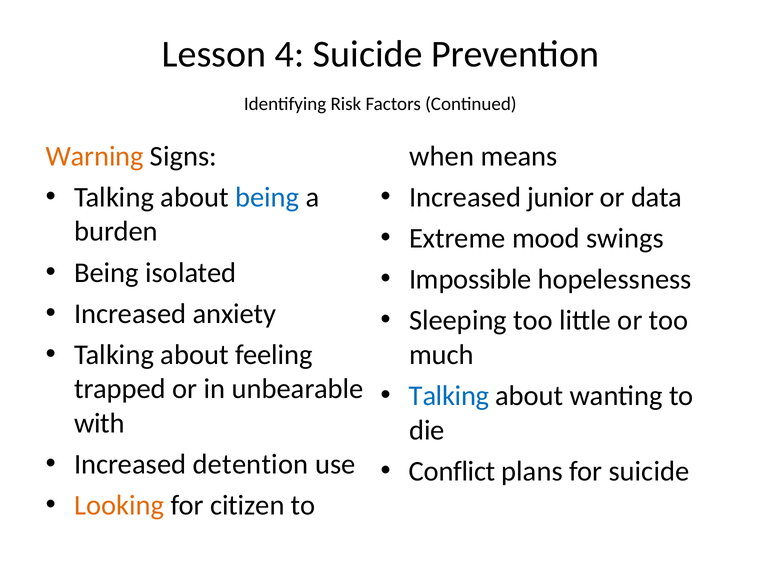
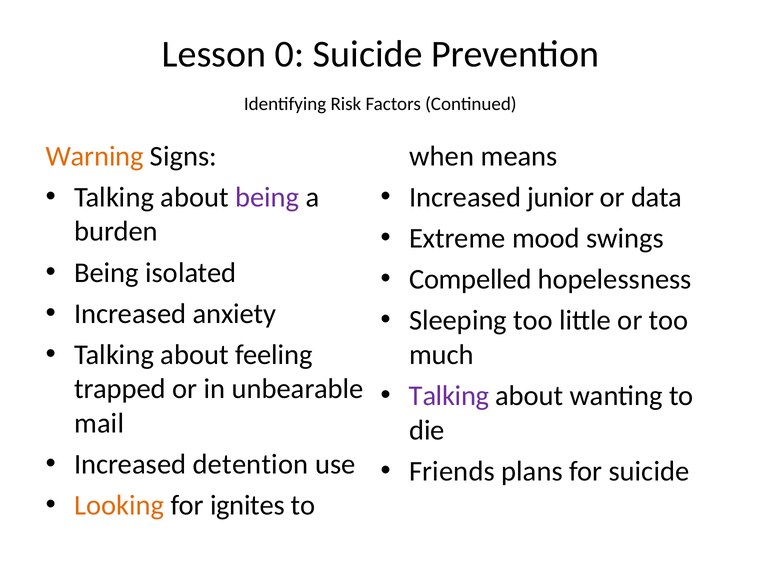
4: 4 -> 0
being at (267, 197) colour: blue -> purple
Impossible: Impossible -> Compelled
Talking at (449, 396) colour: blue -> purple
with: with -> mail
Conflict: Conflict -> Friends
citizen: citizen -> ignites
